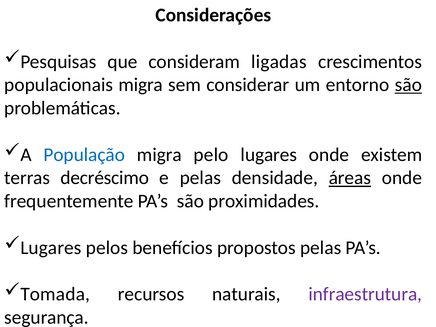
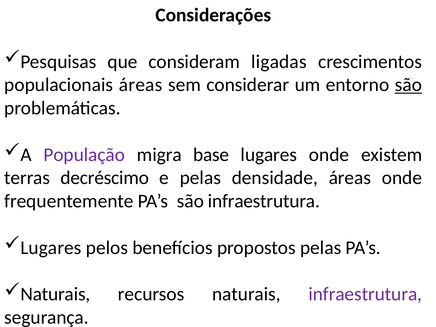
populacionais migra: migra -> áreas
População colour: blue -> purple
pelo: pelo -> base
áreas at (350, 178) underline: present -> none
são proximidades: proximidades -> infraestrutura
Tomada at (55, 294): Tomada -> Naturais
